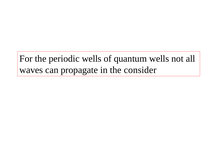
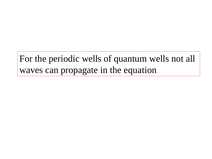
consider: consider -> equation
